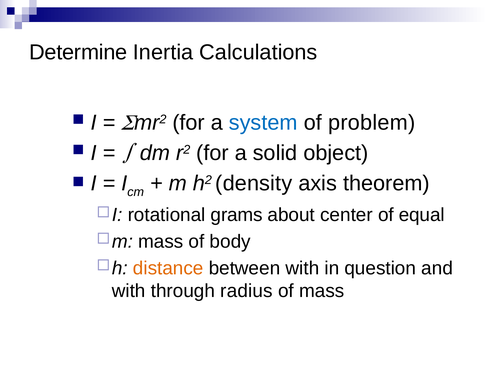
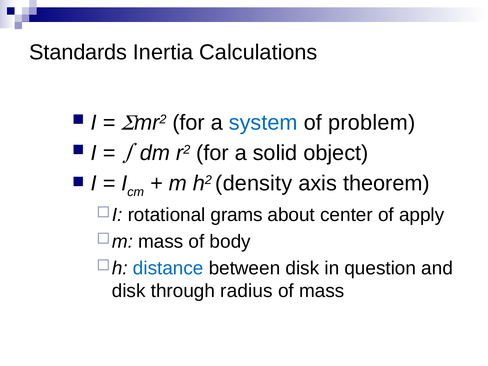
Determine: Determine -> Standards
equal: equal -> apply
distance colour: orange -> blue
between with: with -> disk
with at (129, 291): with -> disk
